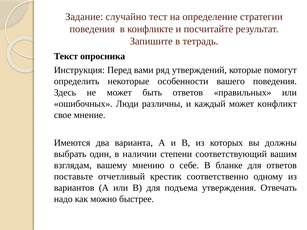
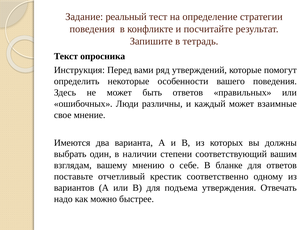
случайно: случайно -> реальный
конфликт: конфликт -> взаимные
